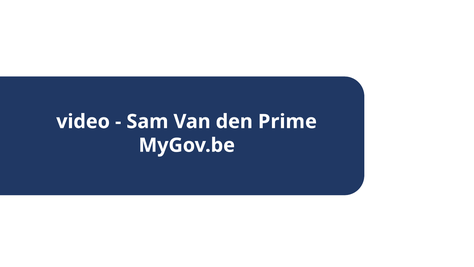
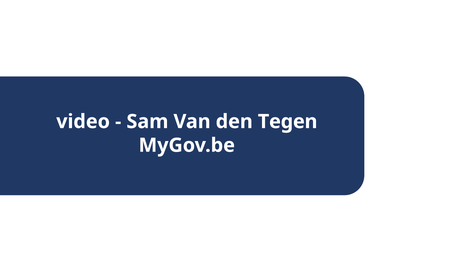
Prime: Prime -> Tegen
